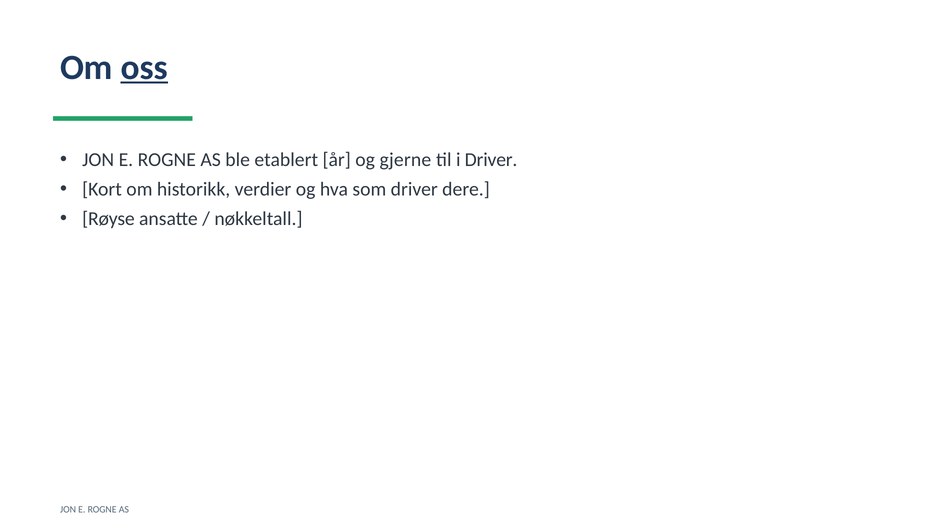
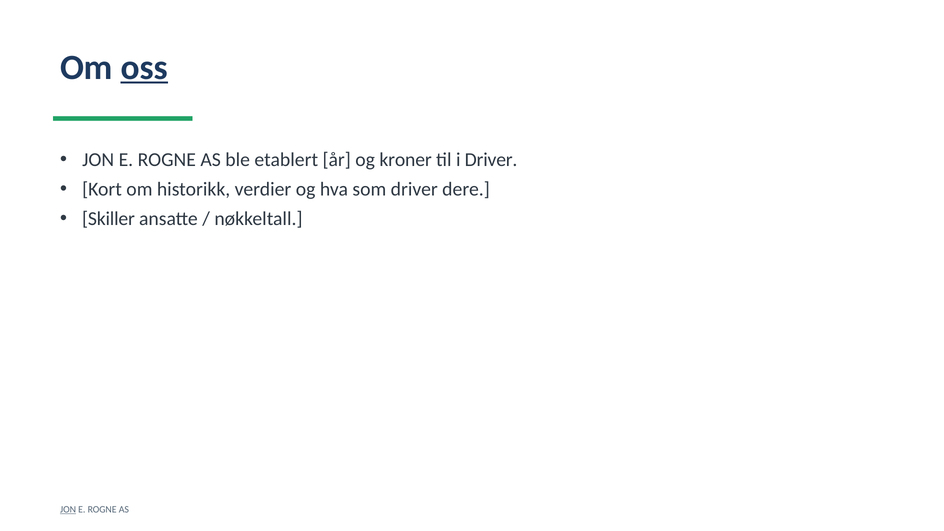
gjerne: gjerne -> kroner
Røyse: Røyse -> Skiller
JON at (68, 509) underline: none -> present
